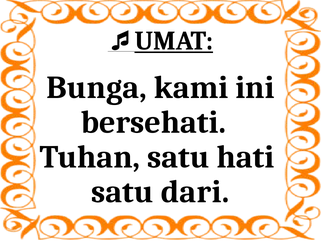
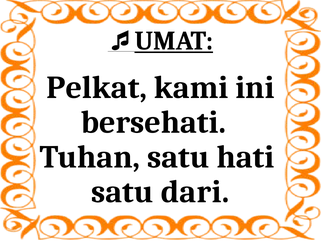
Bunga: Bunga -> Pelkat
